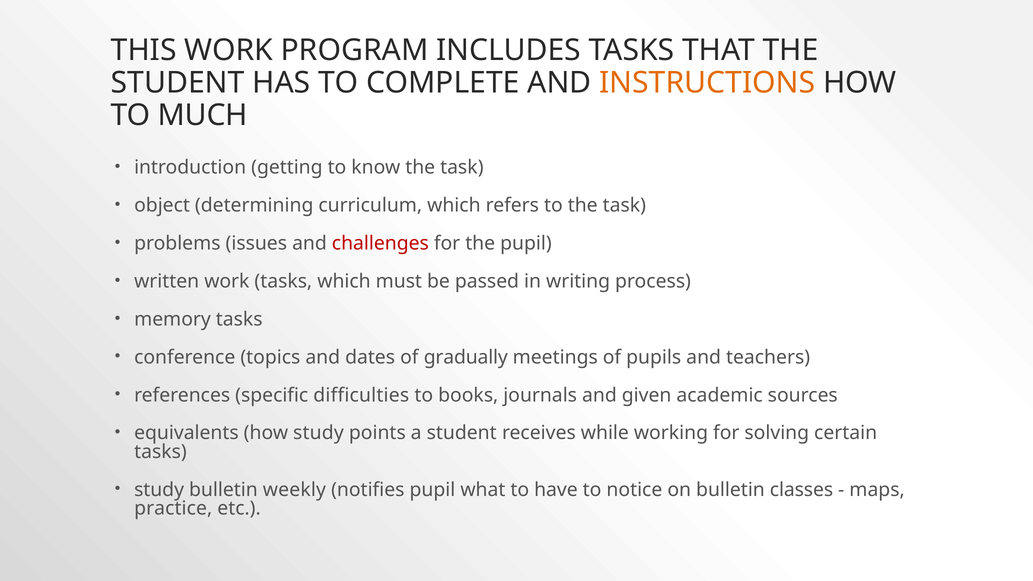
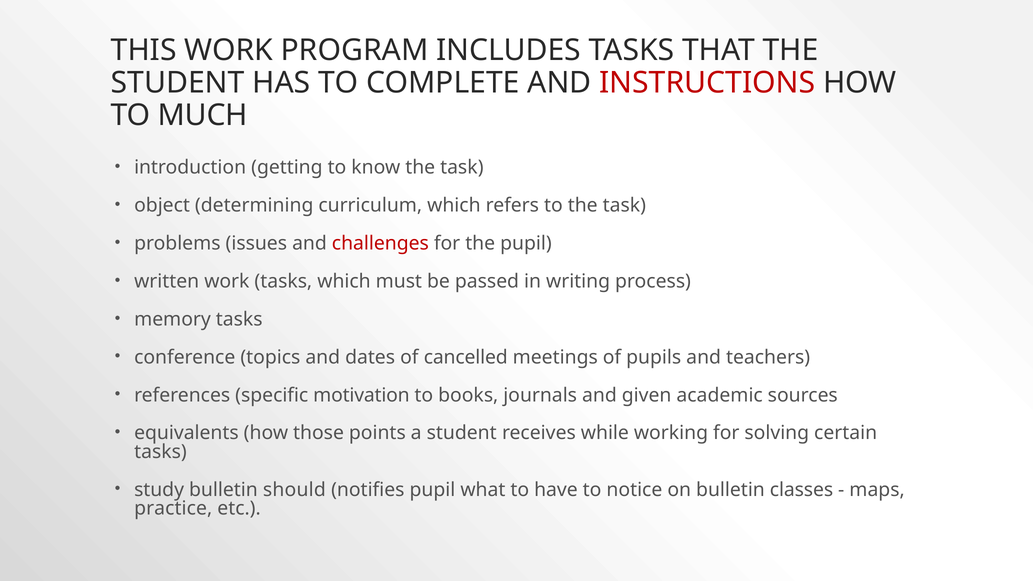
INSTRUCTIONS colour: orange -> red
gradually: gradually -> cancelled
difficulties: difficulties -> motivation
how study: study -> those
weekly: weekly -> should
